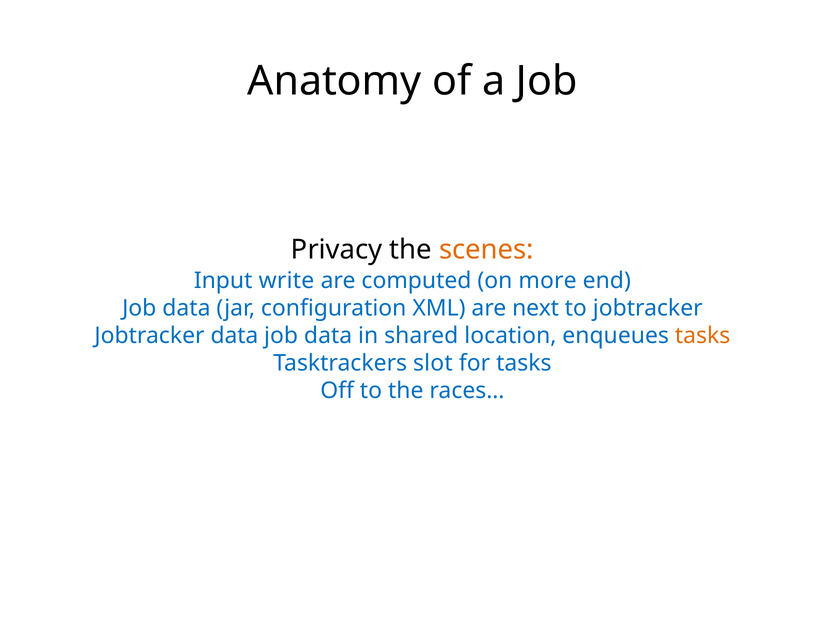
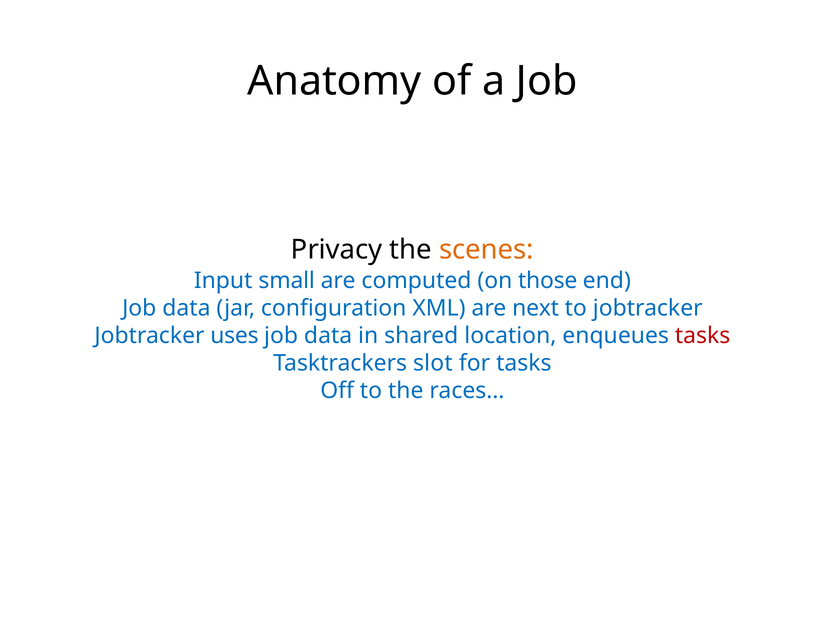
write: write -> small
more: more -> those
Jobtracker data: data -> uses
tasks at (703, 336) colour: orange -> red
